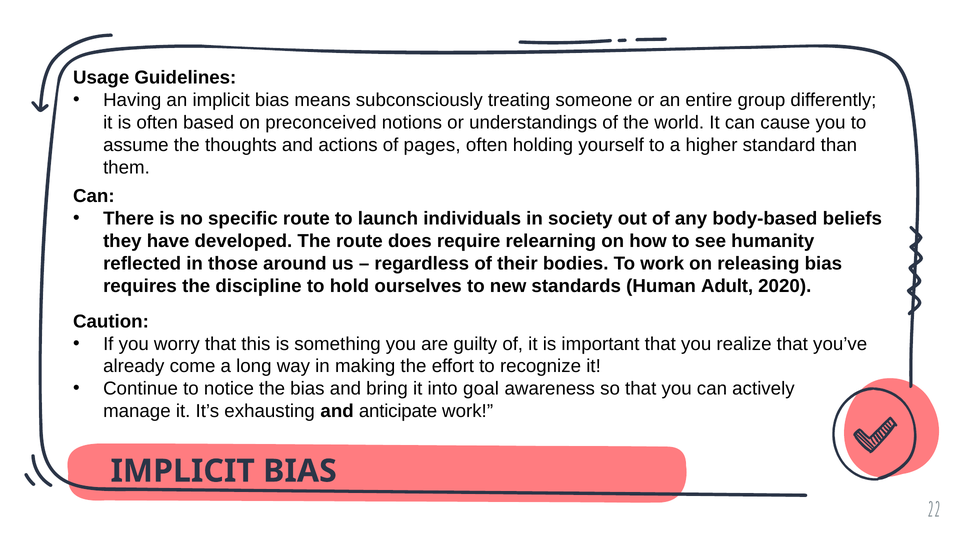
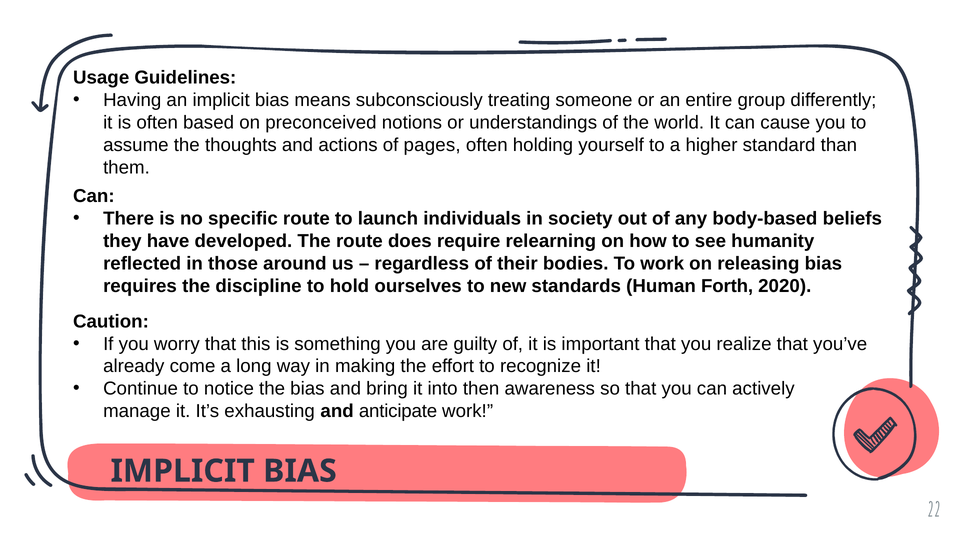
Adult: Adult -> Forth
goal: goal -> then
